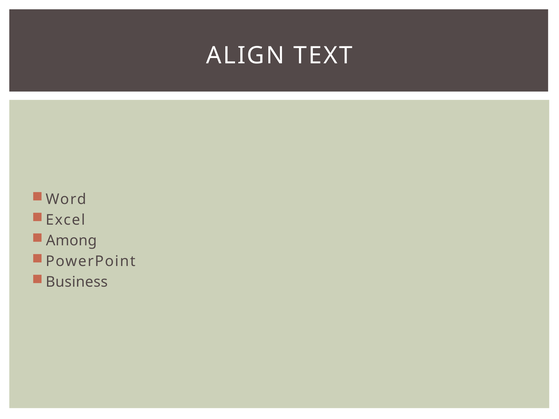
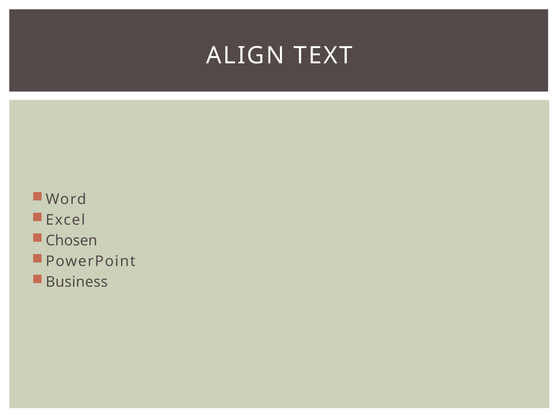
Among: Among -> Chosen
